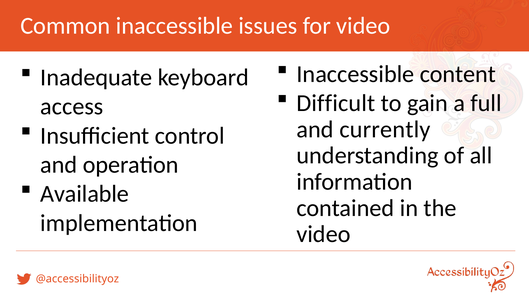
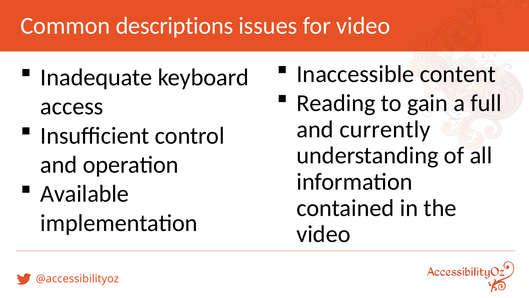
Common inaccessible: inaccessible -> descriptions
Difficult: Difficult -> Reading
